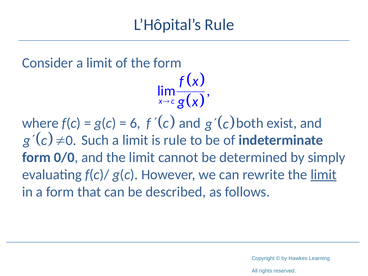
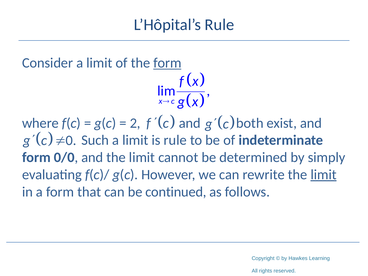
form at (167, 63) underline: none -> present
6: 6 -> 2
described: described -> continued
